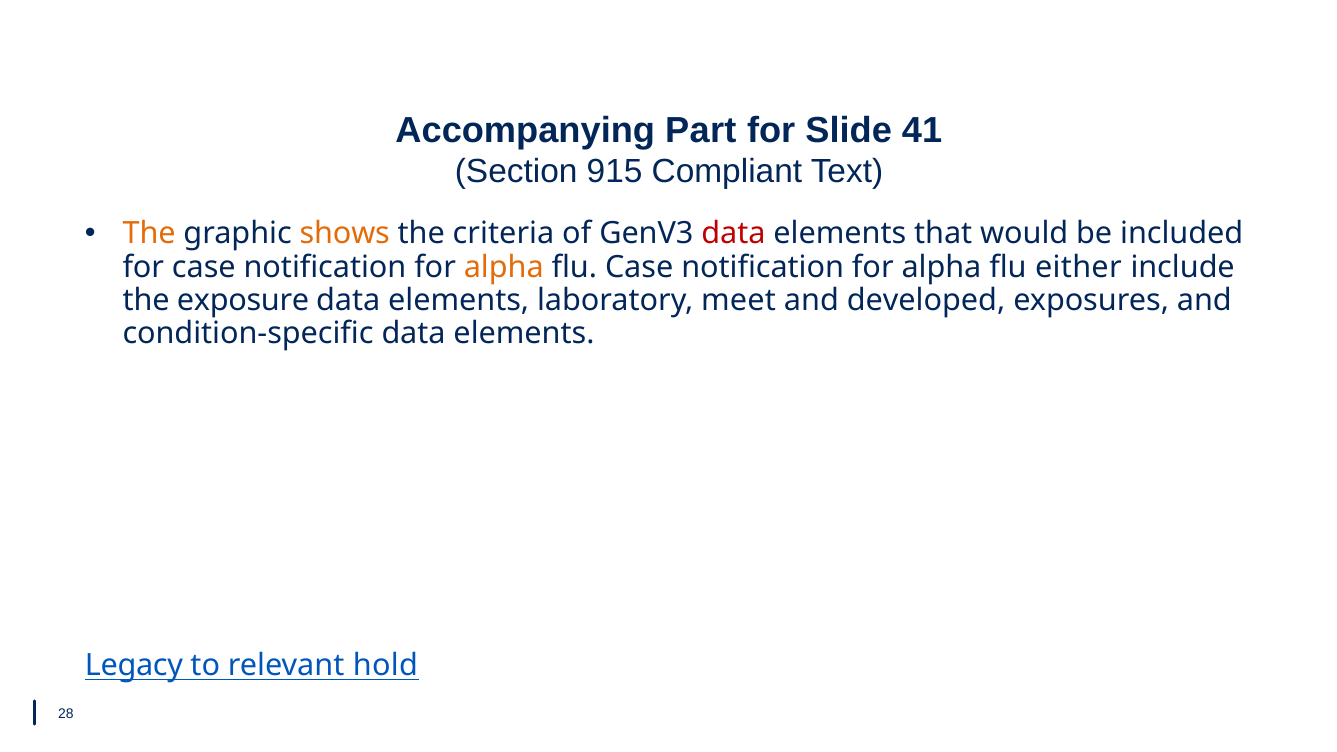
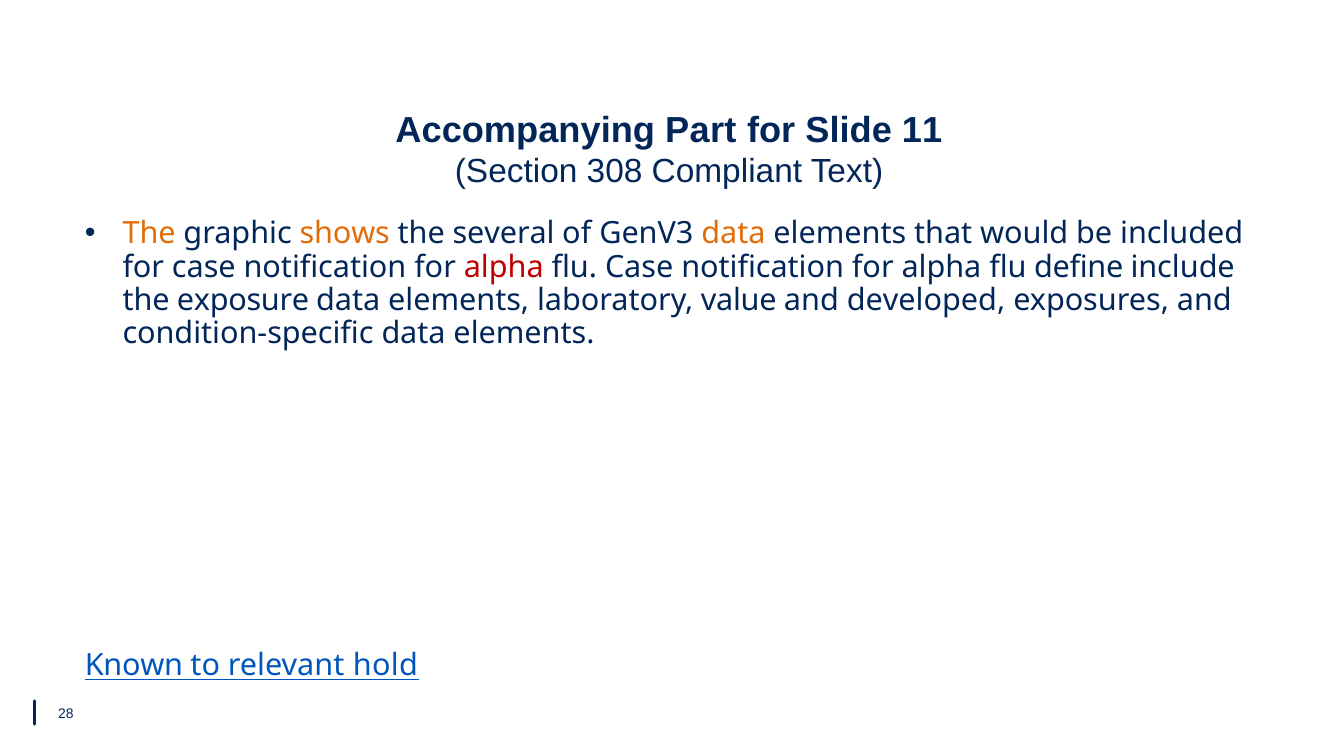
41: 41 -> 11
915: 915 -> 308
criteria: criteria -> several
data at (733, 234) colour: red -> orange
alpha at (504, 267) colour: orange -> red
either: either -> define
meet: meet -> value
Legacy: Legacy -> Known
